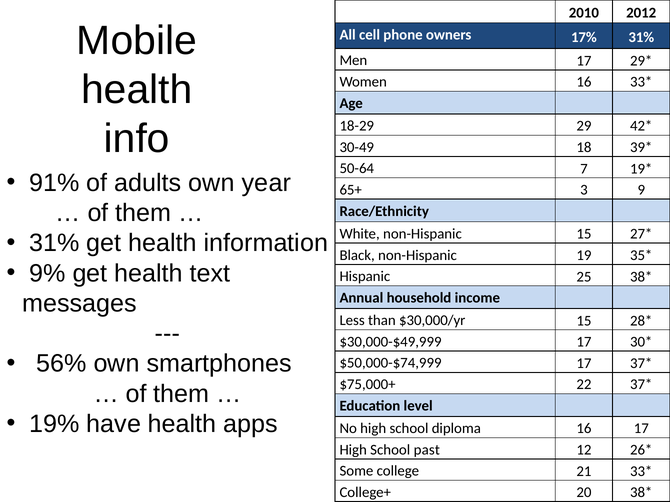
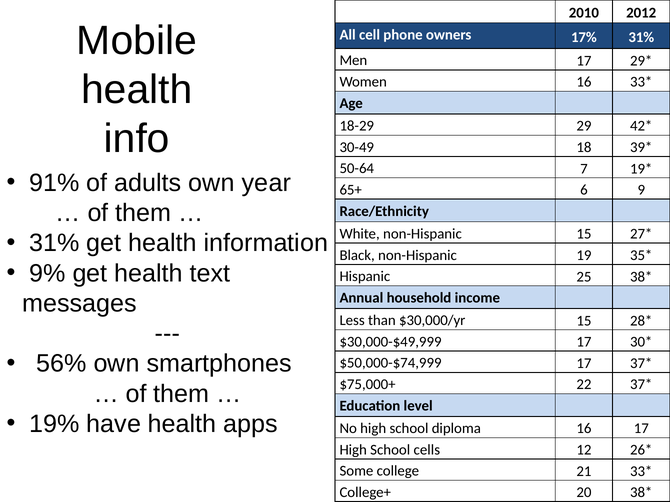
3: 3 -> 6
past: past -> cells
